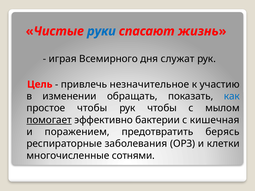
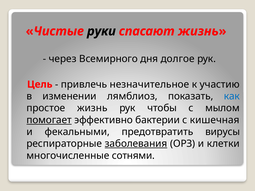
руки colour: blue -> black
играя: играя -> через
служат: служат -> долгое
обращать: обращать -> лямблиоз
простое чтобы: чтобы -> жизнь
поражением: поражением -> фекальными
берясь: берясь -> вирусы
заболевания underline: none -> present
